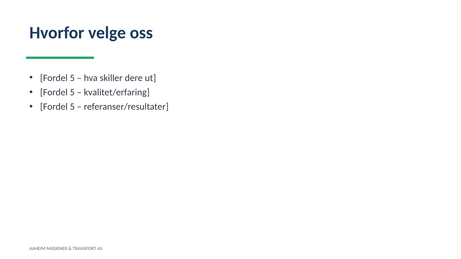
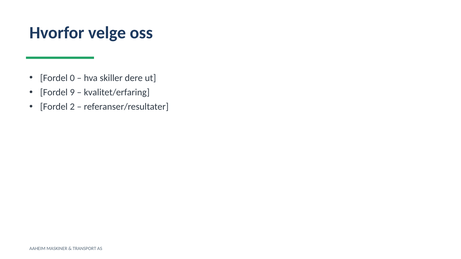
5 at (72, 78): 5 -> 0
5 at (72, 92): 5 -> 9
5 at (72, 107): 5 -> 2
